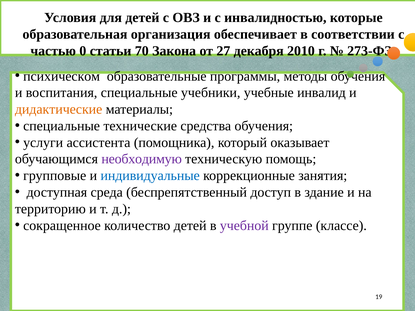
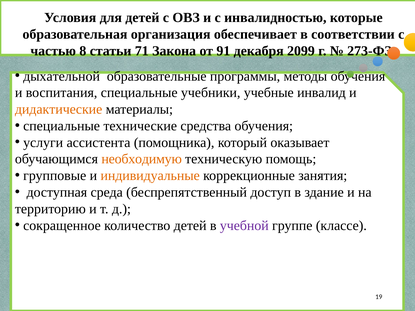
0: 0 -> 8
70: 70 -> 71
27: 27 -> 91
2010: 2010 -> 2099
психическом: психическом -> дыхательной
необходимую colour: purple -> orange
индивидуальные colour: blue -> orange
